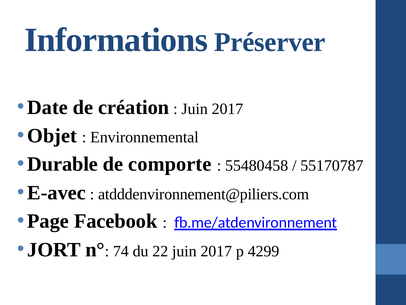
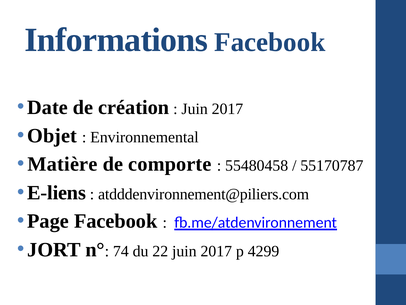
Informations Préserver: Préserver -> Facebook
Durable: Durable -> Matière
E-avec: E-avec -> E-liens
